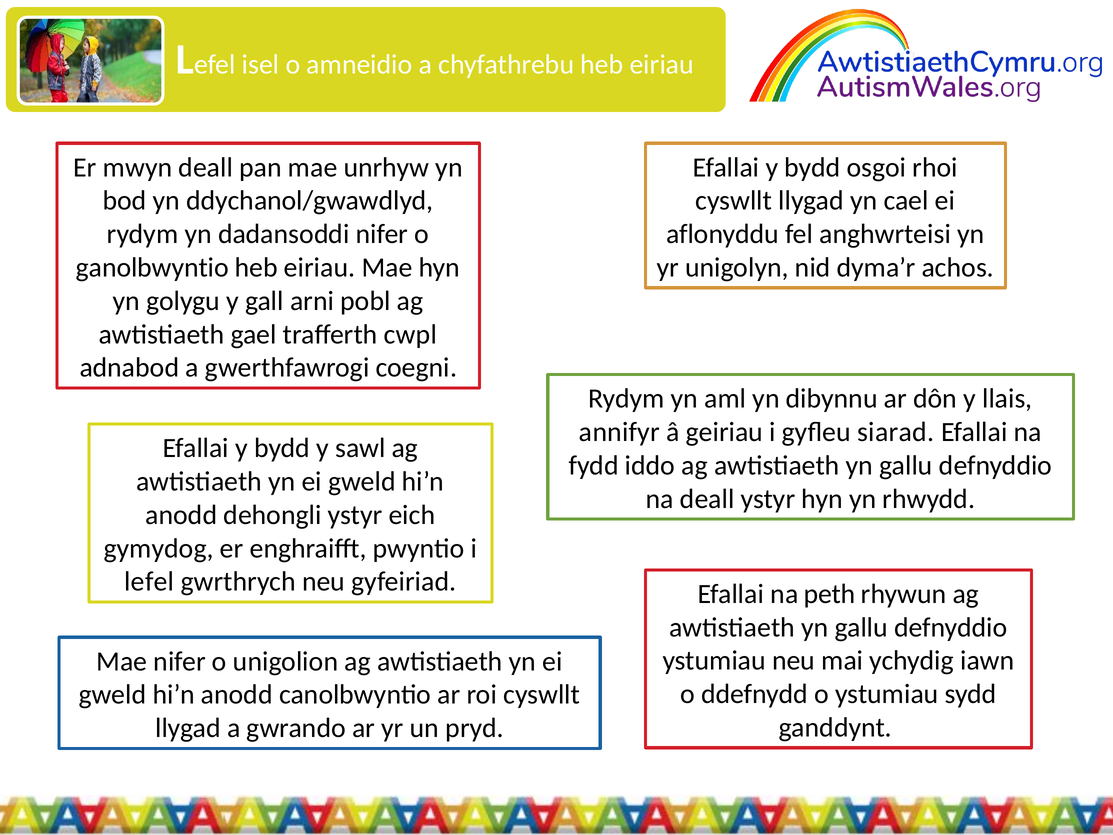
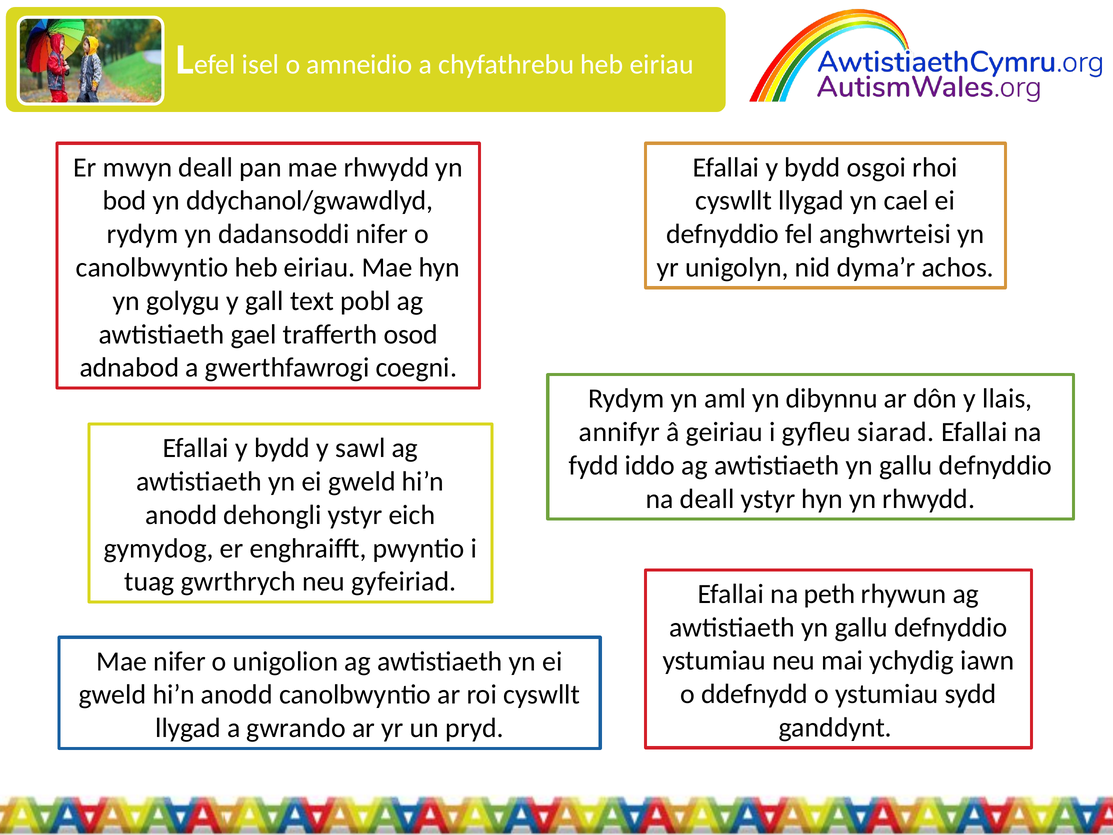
mae unrhyw: unrhyw -> rhwydd
aflonyddu at (723, 234): aflonyddu -> defnyddio
ganolbwyntio at (152, 268): ganolbwyntio -> canolbwyntio
arni: arni -> text
cwpl: cwpl -> osod
lefel: lefel -> tuag
